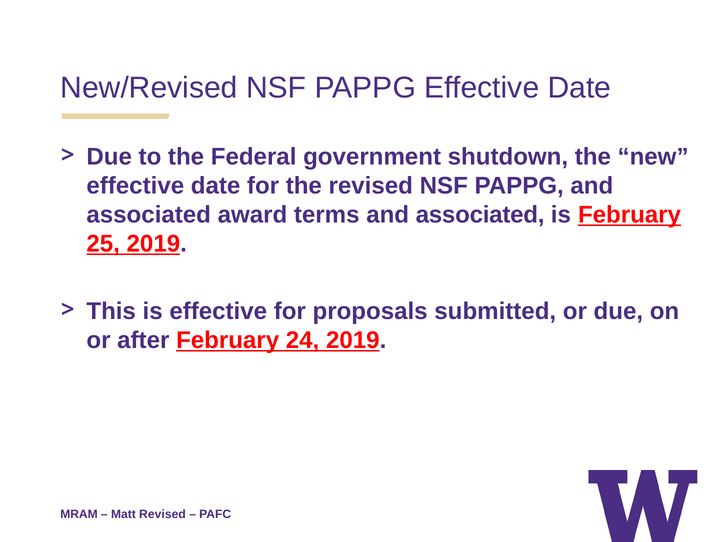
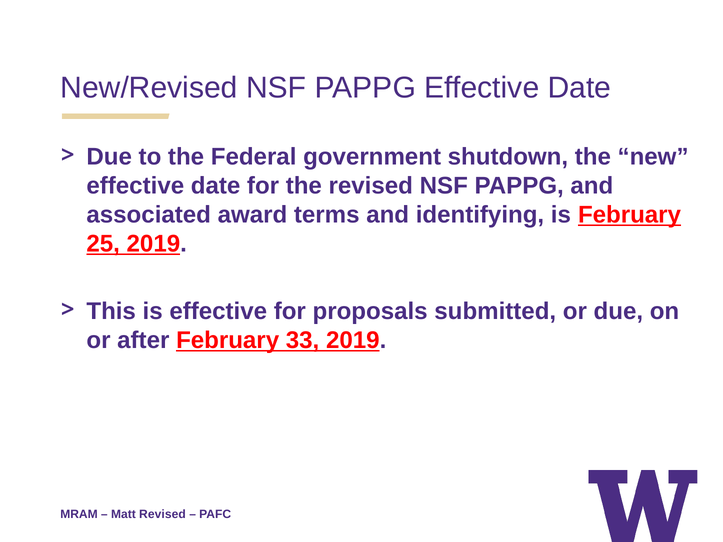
terms and associated: associated -> identifying
24: 24 -> 33
